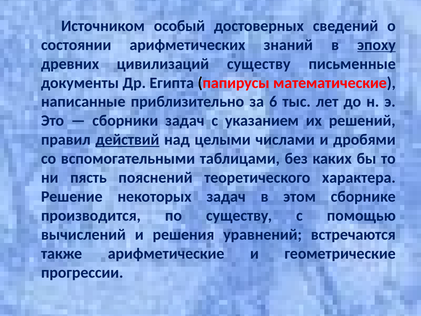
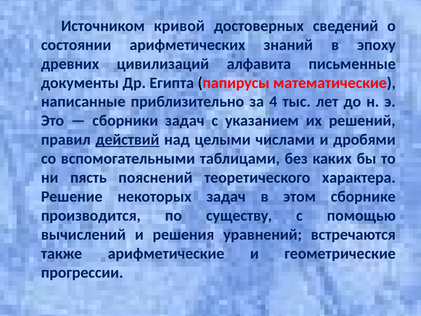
особый: особый -> кривой
эпоху underline: present -> none
цивилизаций существу: существу -> алфавита
6: 6 -> 4
